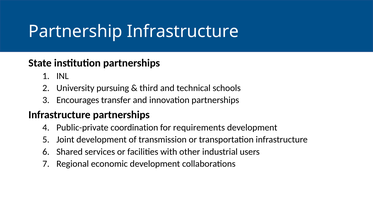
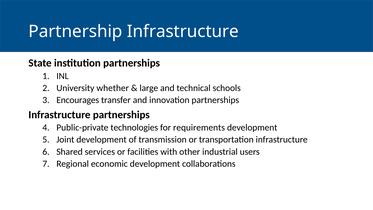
pursuing: pursuing -> whether
third: third -> large
coordination: coordination -> technologies
